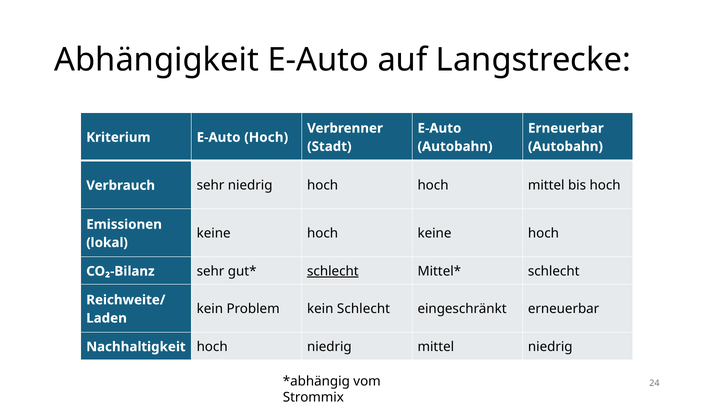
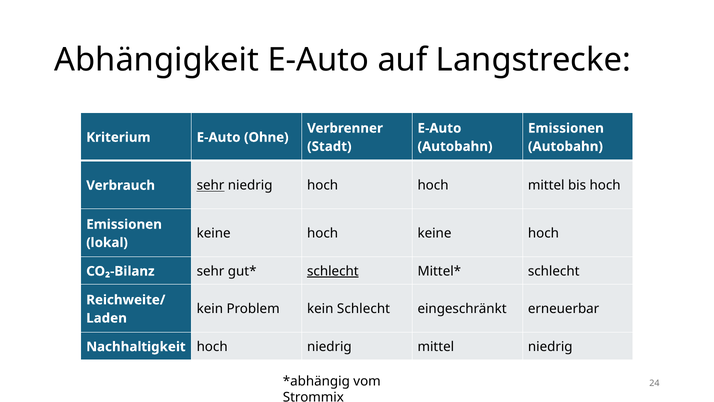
Erneuerbar at (566, 128): Erneuerbar -> Emissionen
E-Auto Hoch: Hoch -> Ohne
sehr at (211, 185) underline: none -> present
